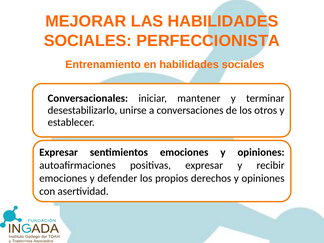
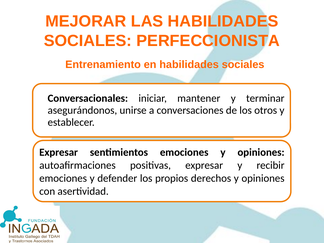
desestabilizarlo: desestabilizarlo -> asegurándonos
